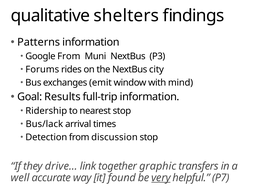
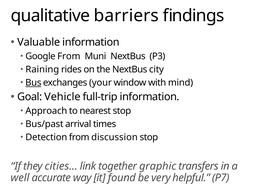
shelters: shelters -> barriers
Patterns: Patterns -> Valuable
Forums: Forums -> Raining
Bus underline: none -> present
emit: emit -> your
Results: Results -> Vehicle
Ridership: Ridership -> Approach
Bus/lack: Bus/lack -> Bus/past
drive…: drive… -> cities…
very underline: present -> none
